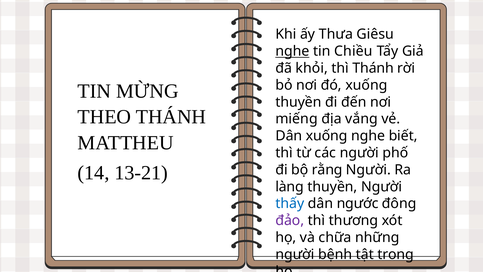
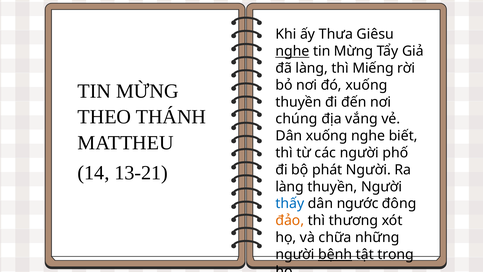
Chiều at (353, 51): Chiều -> Mừng
đã khỏi: khỏi -> làng
thì Thánh: Thánh -> Miếng
miếng: miếng -> chúng
rằng: rằng -> phát
đảo colour: purple -> orange
bệnh underline: none -> present
